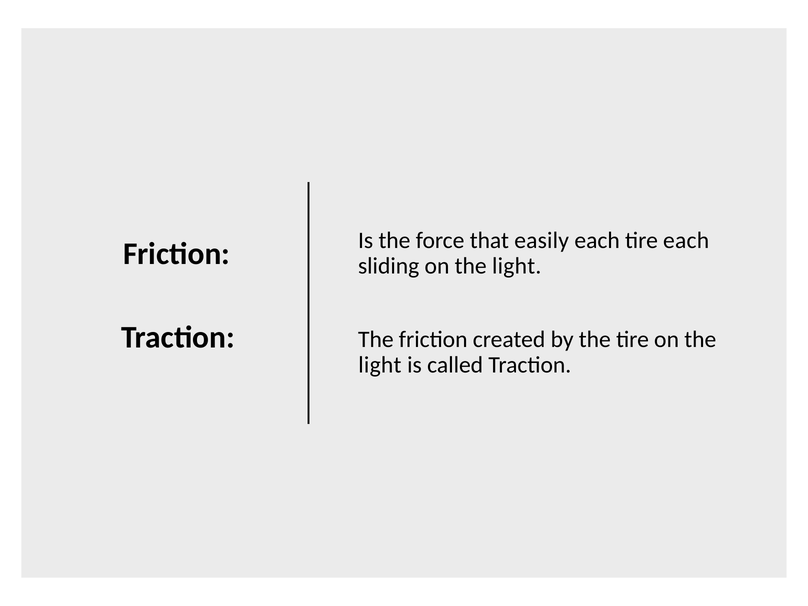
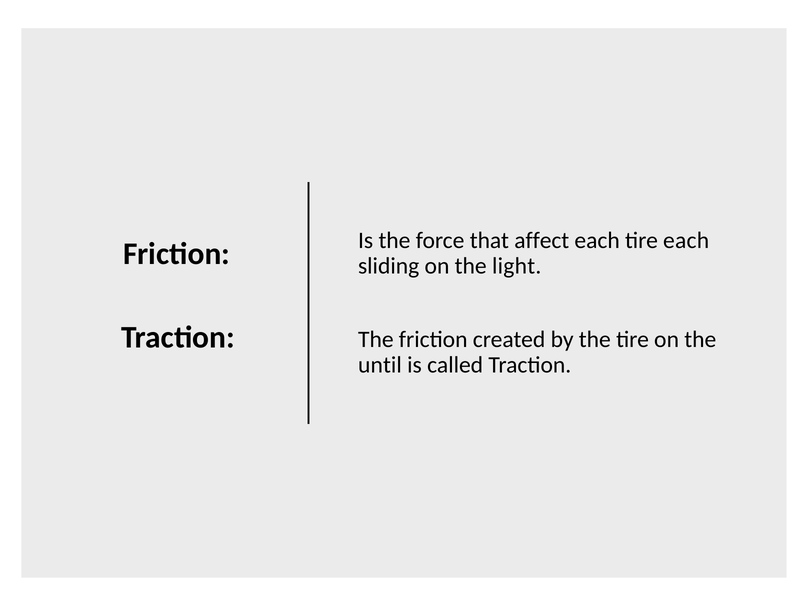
easily: easily -> affect
light at (380, 365): light -> until
